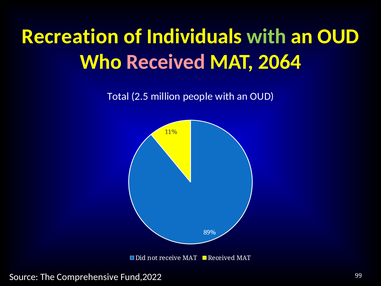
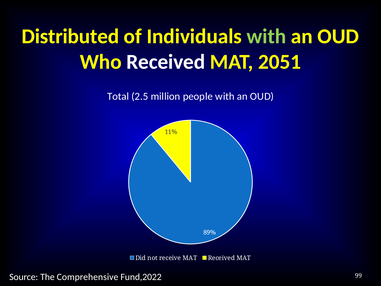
Recreation: Recreation -> Distributed
Received at (166, 62) colour: pink -> white
2064: 2064 -> 2051
